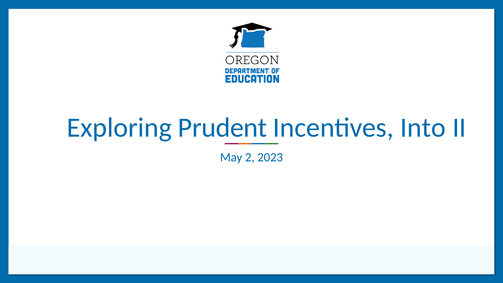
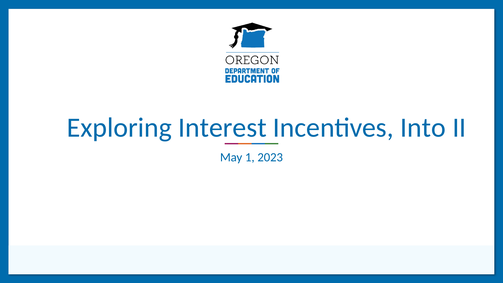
Prudent: Prudent -> Interest
2: 2 -> 1
